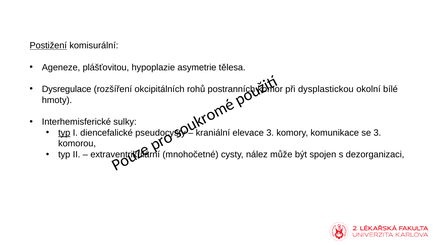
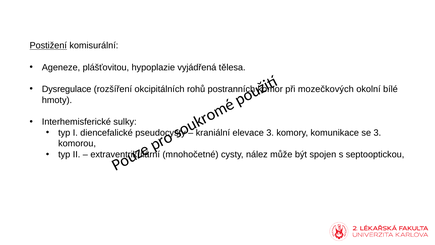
asymetrie: asymetrie -> vyjádřená
dysplastickou: dysplastickou -> mozečkových
typ at (64, 133) underline: present -> none
dezorganizaci: dezorganizaci -> septooptickou
